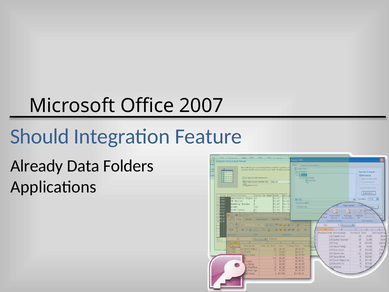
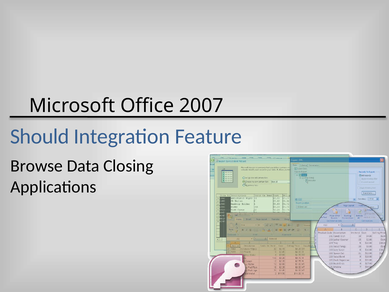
Already: Already -> Browse
Folders: Folders -> Closing
